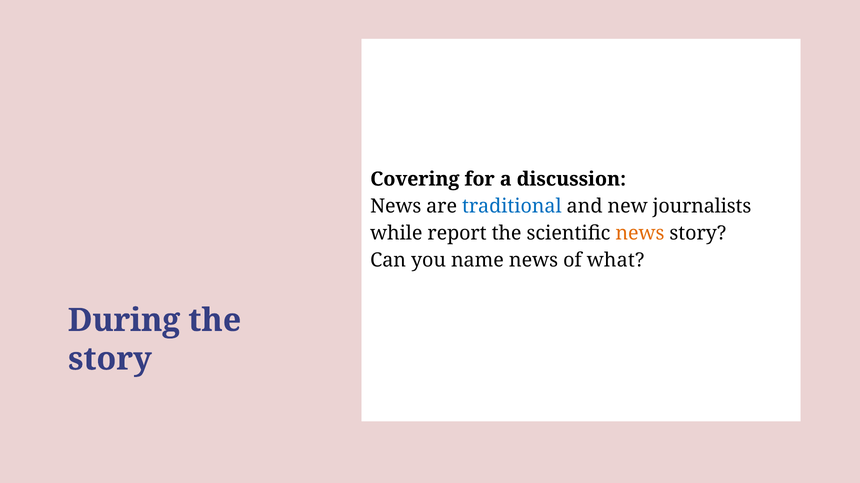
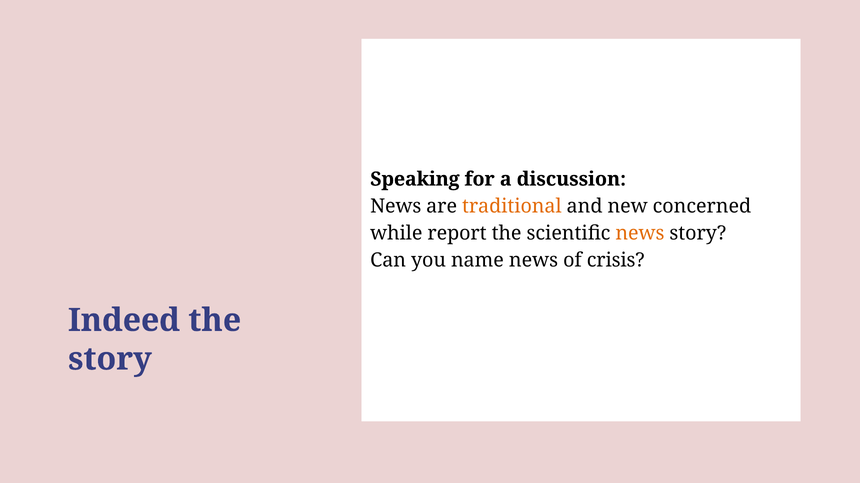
Covering: Covering -> Speaking
traditional colour: blue -> orange
journalists: journalists -> concerned
what: what -> crisis
During: During -> Indeed
